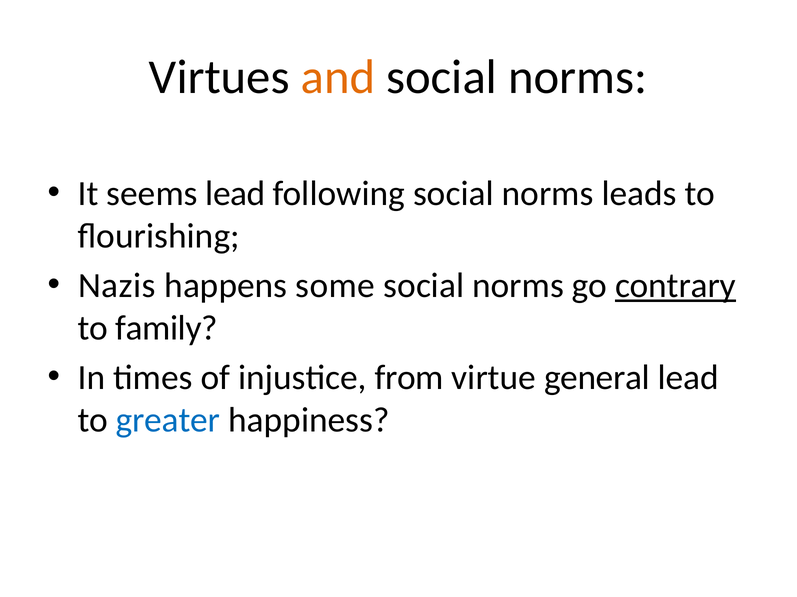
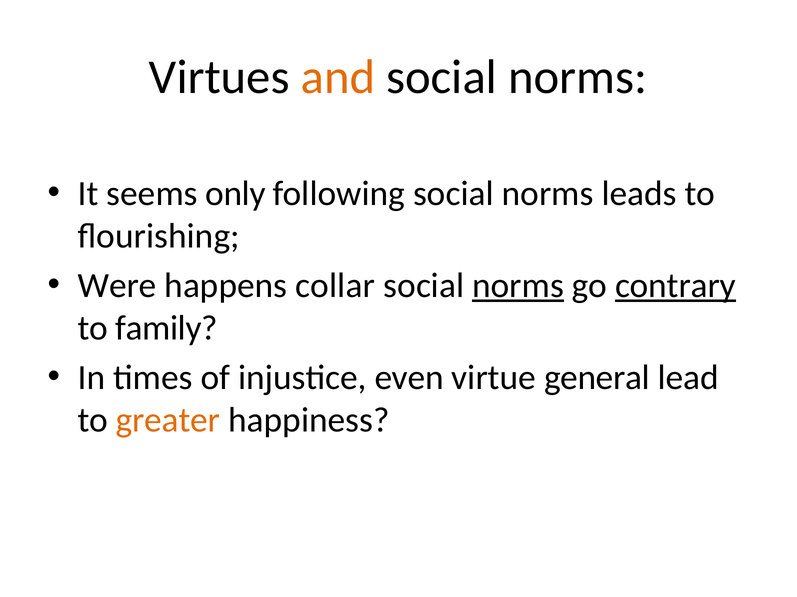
seems lead: lead -> only
Nazis: Nazis -> Were
some: some -> collar
norms at (518, 286) underline: none -> present
from: from -> even
greater colour: blue -> orange
